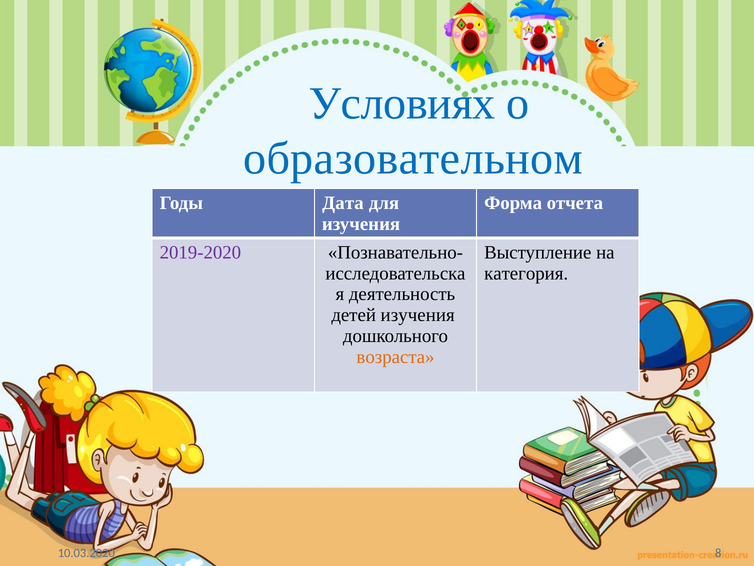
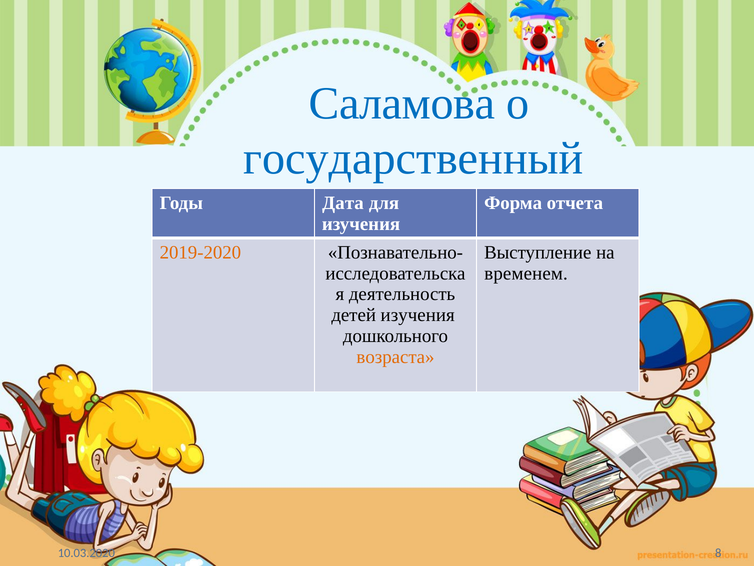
Условиях: Условиях -> Саламова
образовательном: образовательном -> государственный
2019-2020 colour: purple -> orange
категория: категория -> временем
